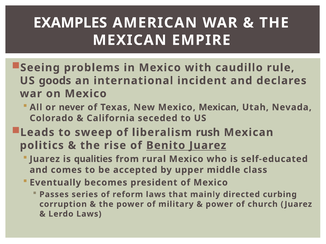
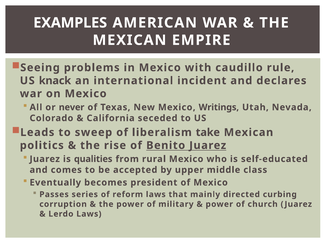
goods: goods -> knack
Mexico Mexican: Mexican -> Writings
rush: rush -> take
